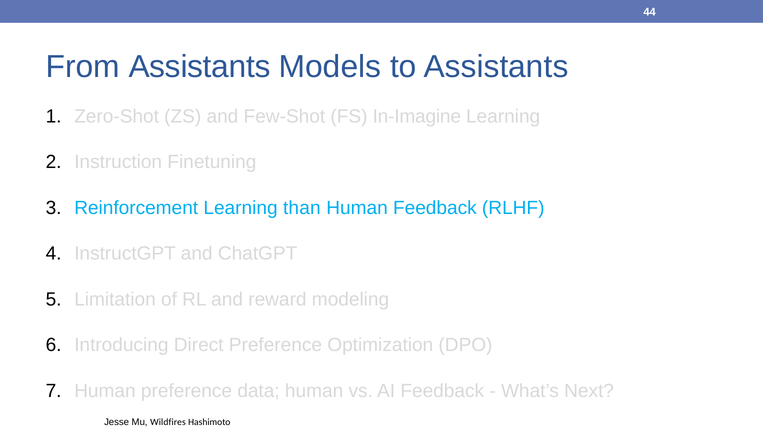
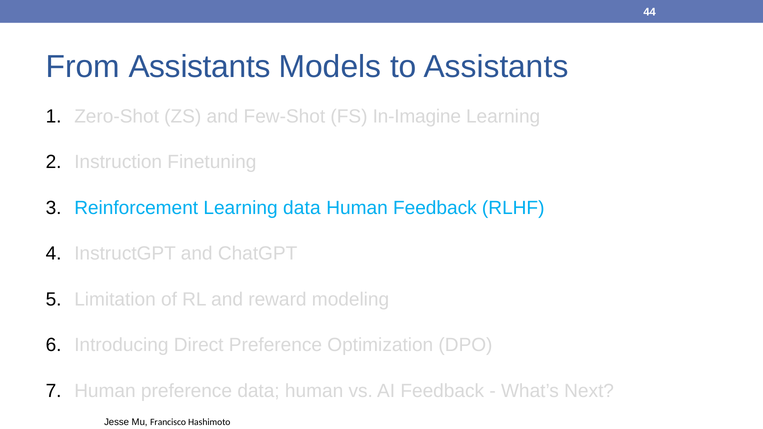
Learning than: than -> data
Wildfires: Wildfires -> Francisco
